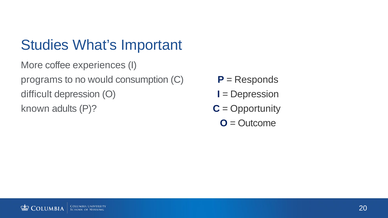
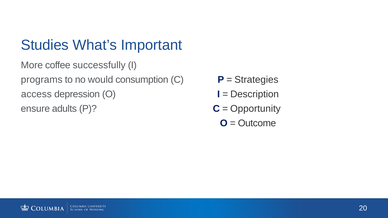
experiences: experiences -> successfully
Responds: Responds -> Strategies
difficult: difficult -> access
Depression at (255, 94): Depression -> Description
known: known -> ensure
